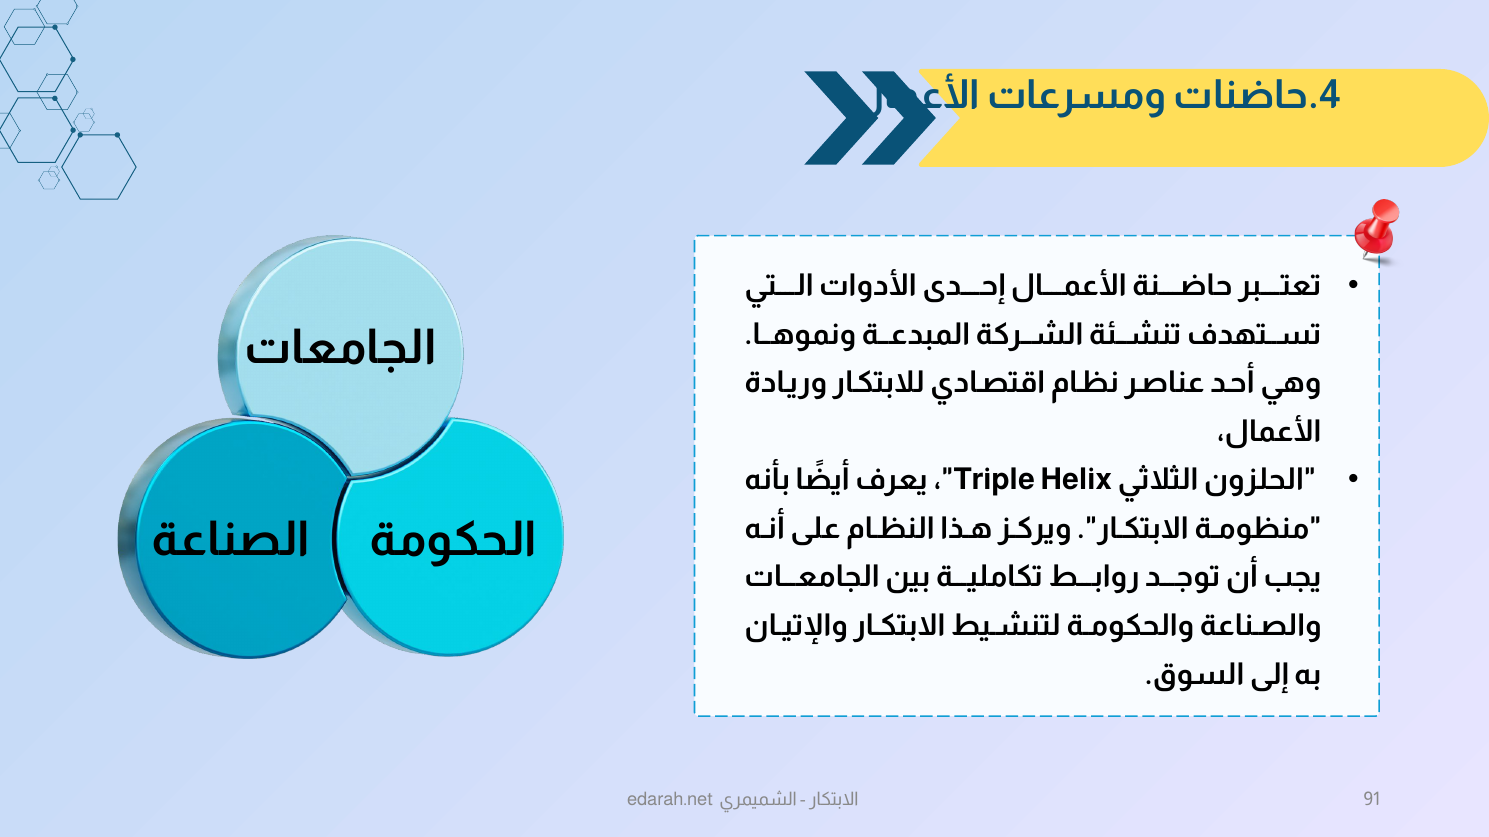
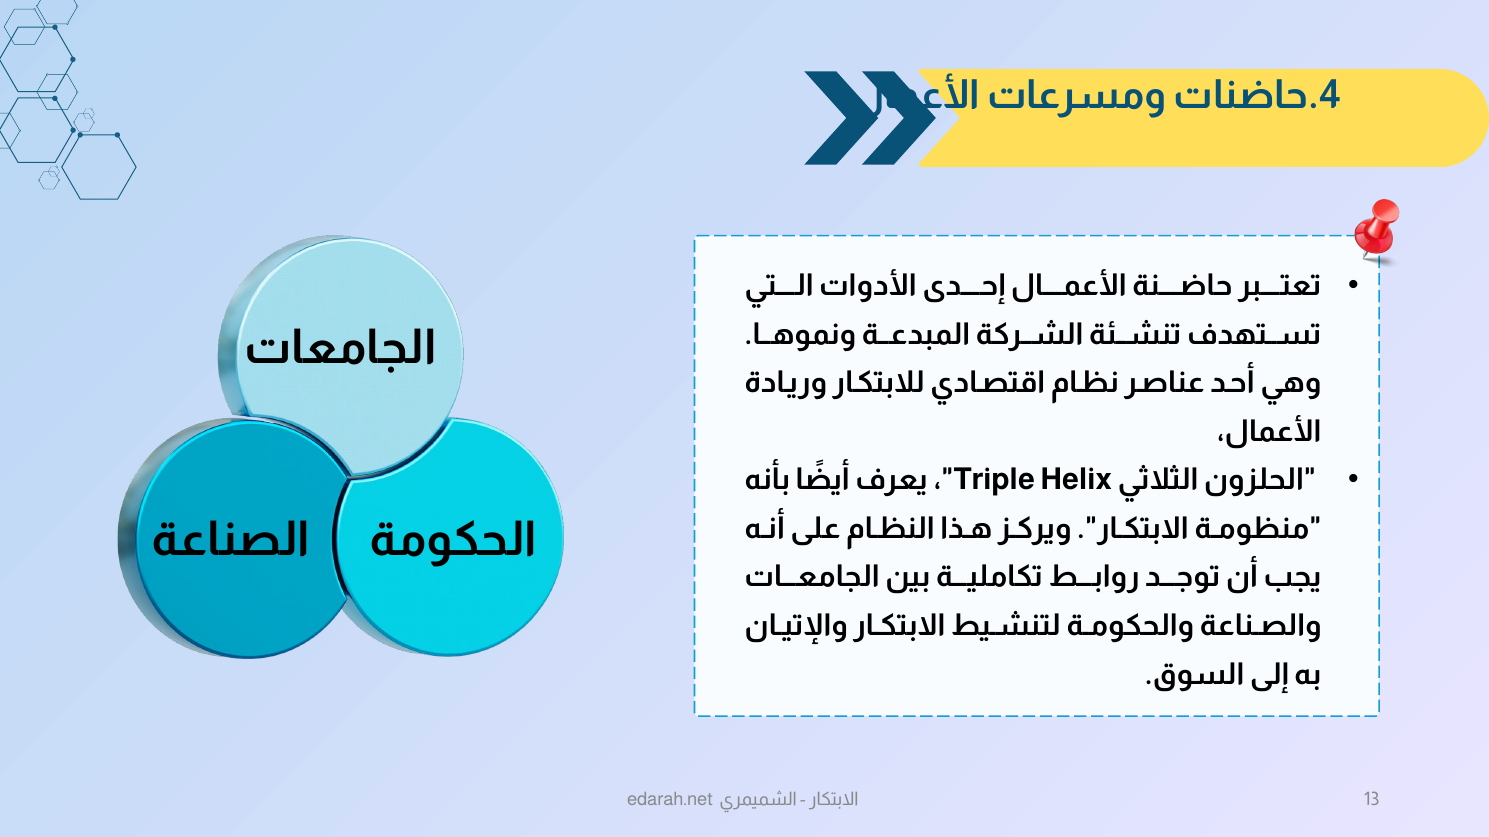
91: 91 -> 13
